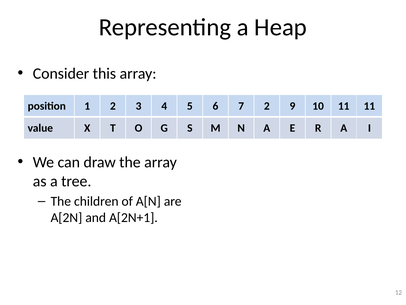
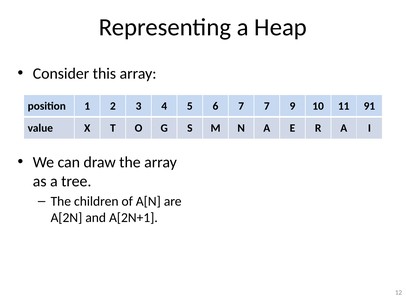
7 2: 2 -> 7
11 11: 11 -> 91
